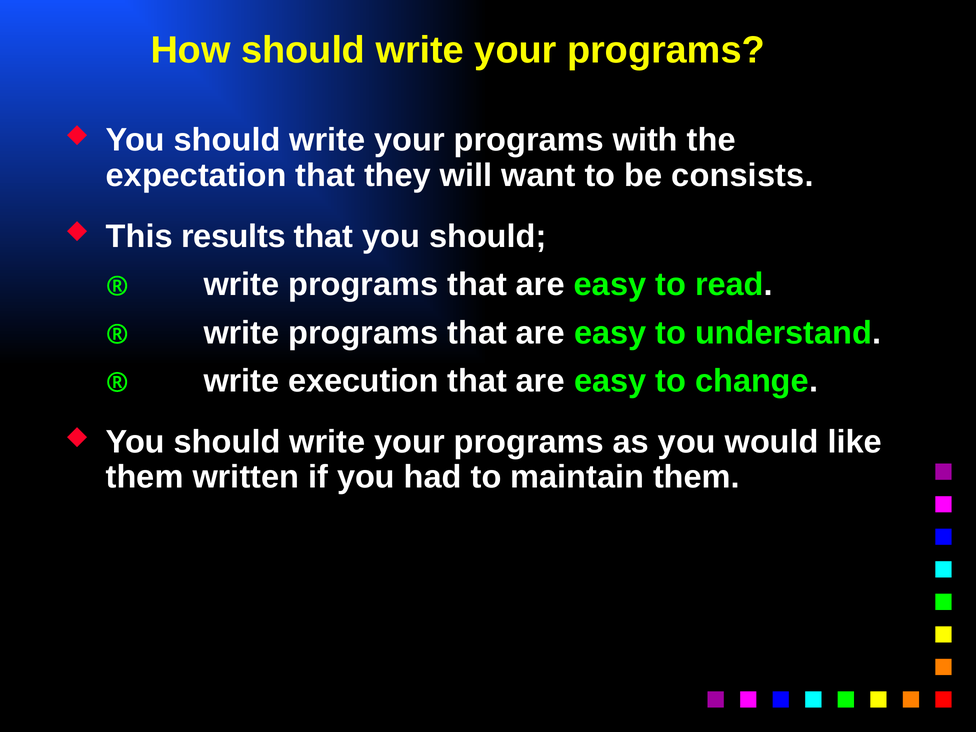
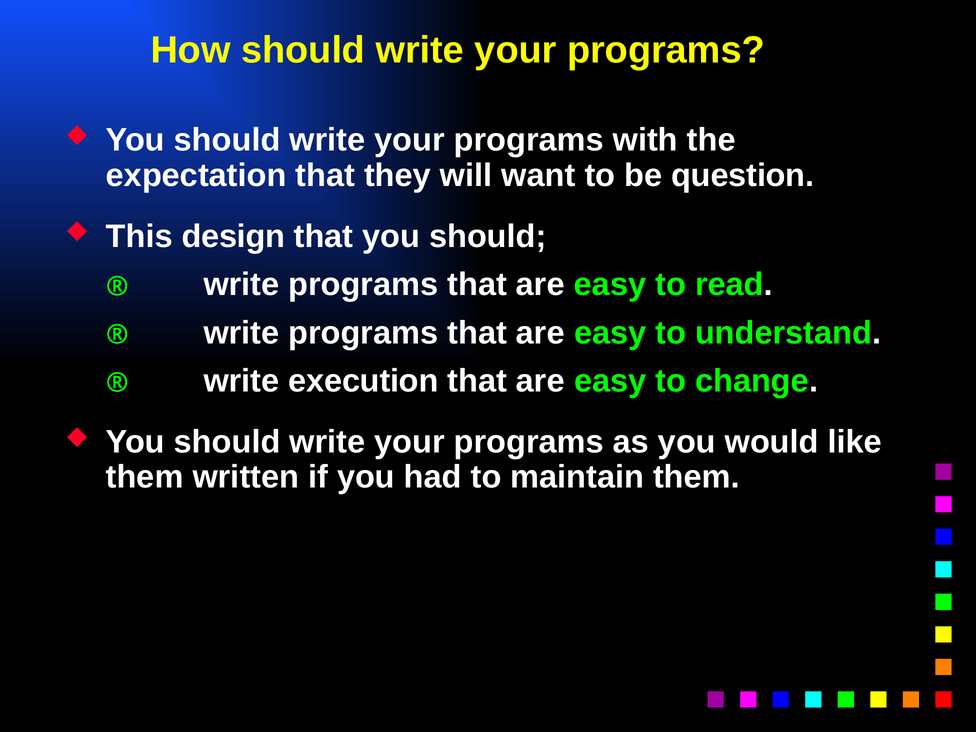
consists: consists -> question
results: results -> design
